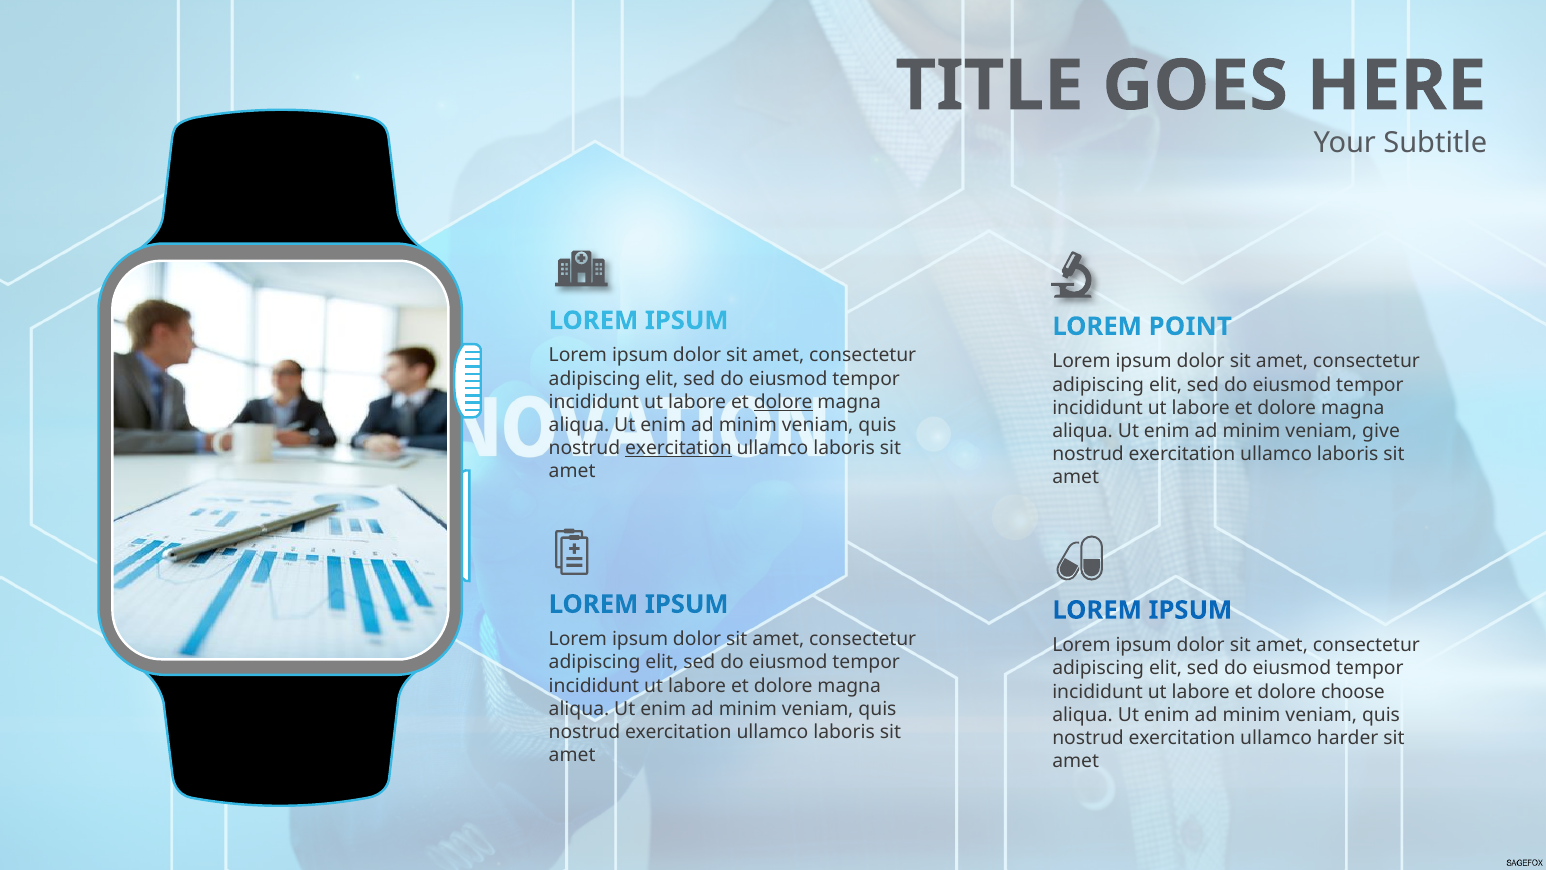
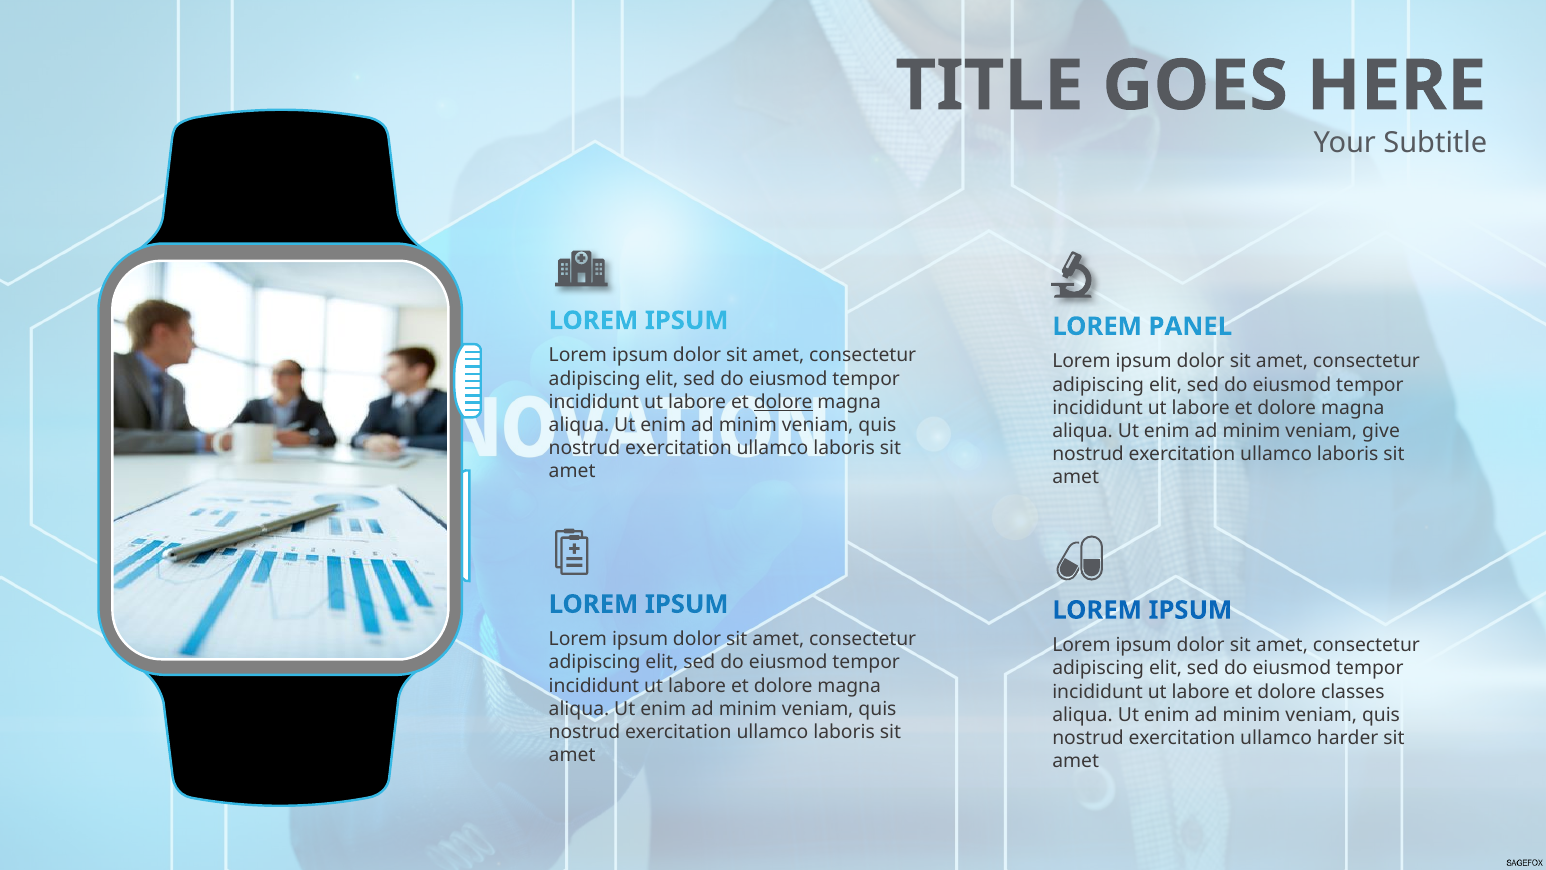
POINT: POINT -> PANEL
exercitation at (678, 448) underline: present -> none
choose: choose -> classes
